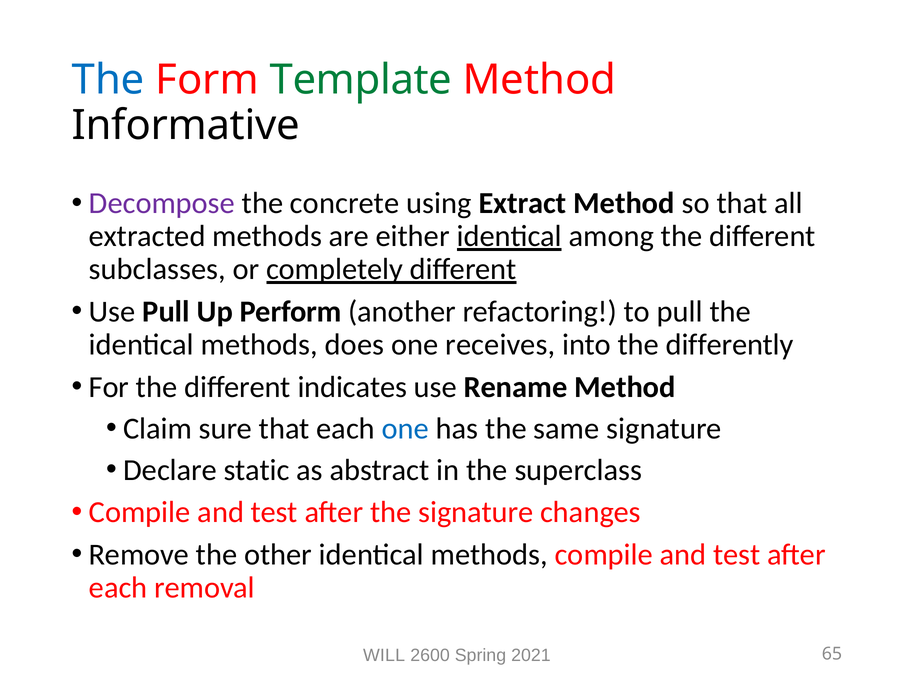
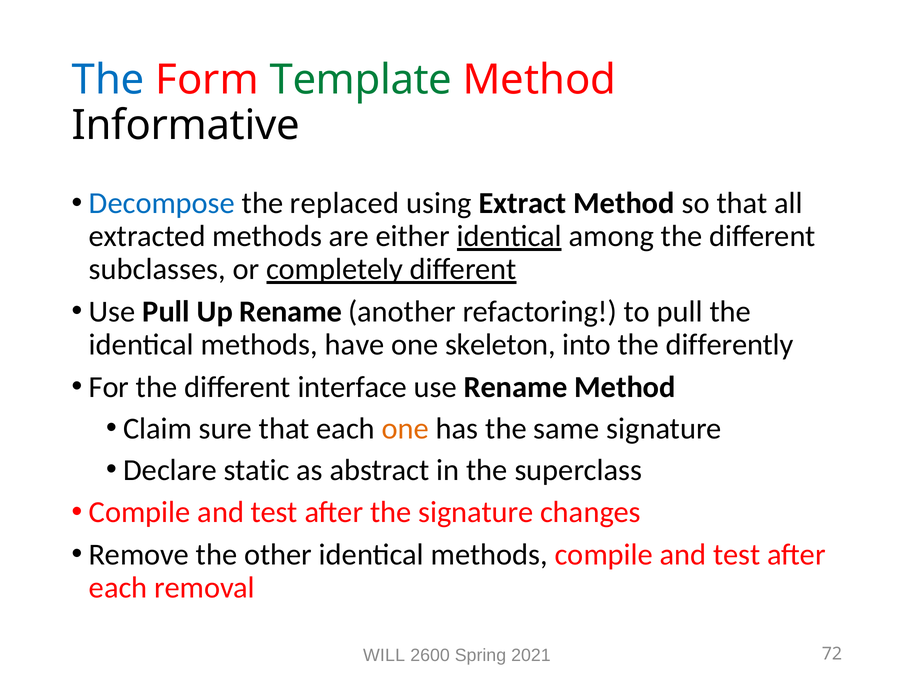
Decompose colour: purple -> blue
concrete: concrete -> replaced
Up Perform: Perform -> Rename
does: does -> have
receives: receives -> skeleton
indicates: indicates -> interface
one at (405, 429) colour: blue -> orange
65: 65 -> 72
